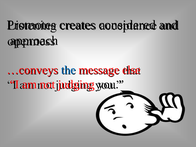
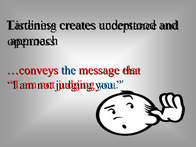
Promotes: Promotes -> Tardiness
considered: considered -> understood
you colour: black -> blue
